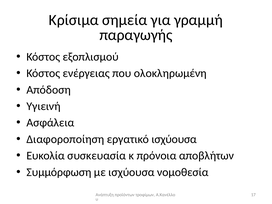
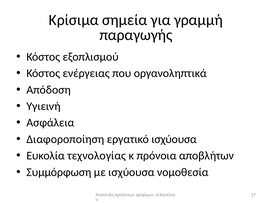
ολοκληρωμένη: ολοκληρωμένη -> οργανοληπτικά
συσκευασία: συσκευασία -> τεχνολογίας
